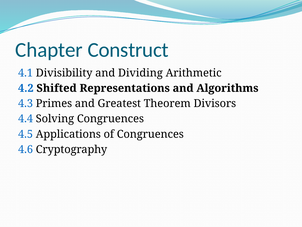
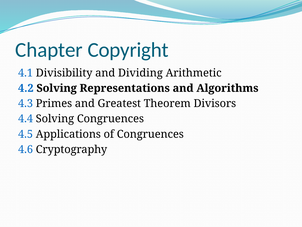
Construct: Construct -> Copyright
4.2 Shifted: Shifted -> Solving
